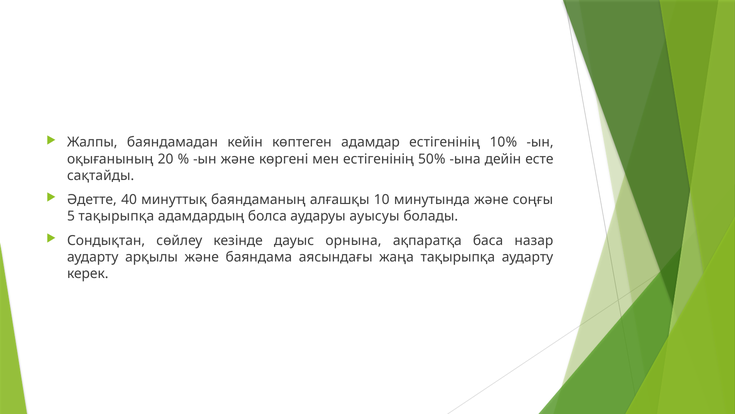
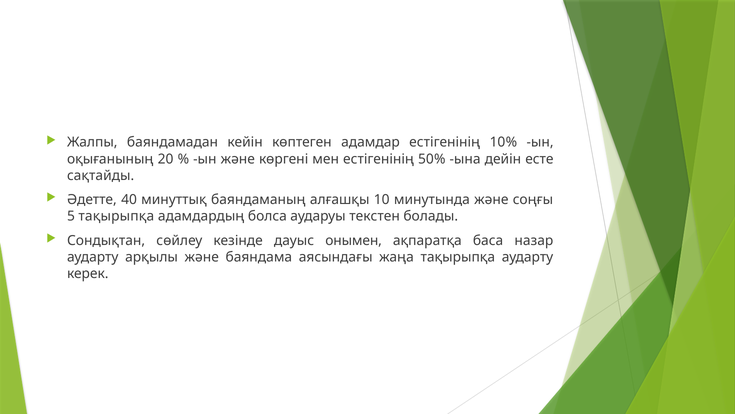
ауысуы: ауысуы -> текстен
орнына: орнына -> онымен
